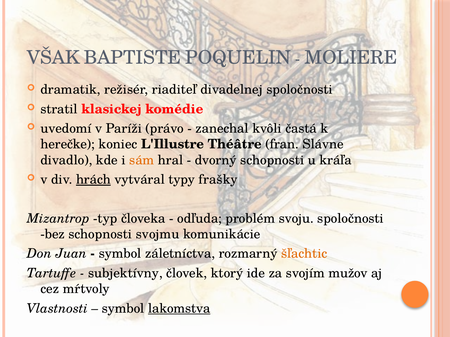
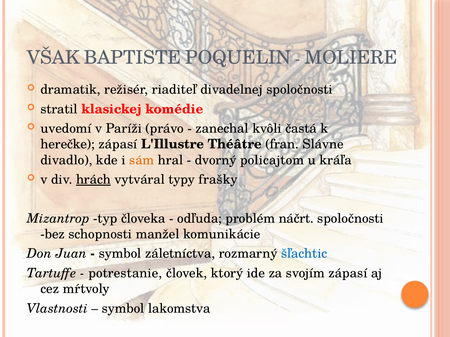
herečke koniec: koniec -> zápasí
dvorný schopnosti: schopnosti -> policajtom
svoju: svoju -> náčrt
svojmu: svojmu -> manžel
šľachtic colour: orange -> blue
subjektívny: subjektívny -> potrestanie
svojím mužov: mužov -> zápasí
lakomstva underline: present -> none
